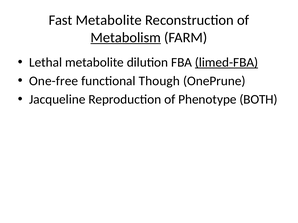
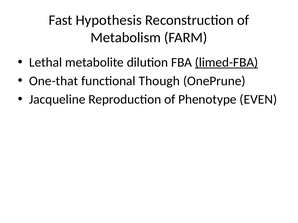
Fast Metabolite: Metabolite -> Hypothesis
Metabolism underline: present -> none
One-free: One-free -> One-that
BOTH: BOTH -> EVEN
